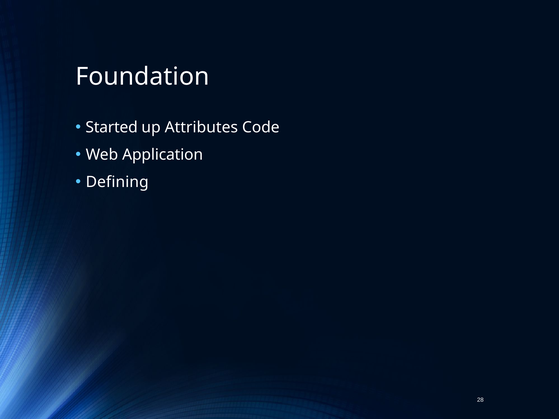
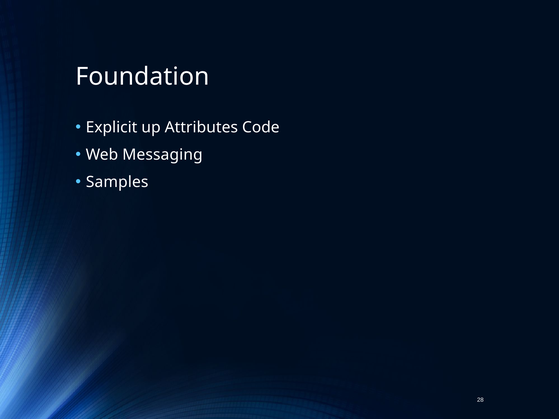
Started: Started -> Explicit
Application: Application -> Messaging
Defining: Defining -> Samples
